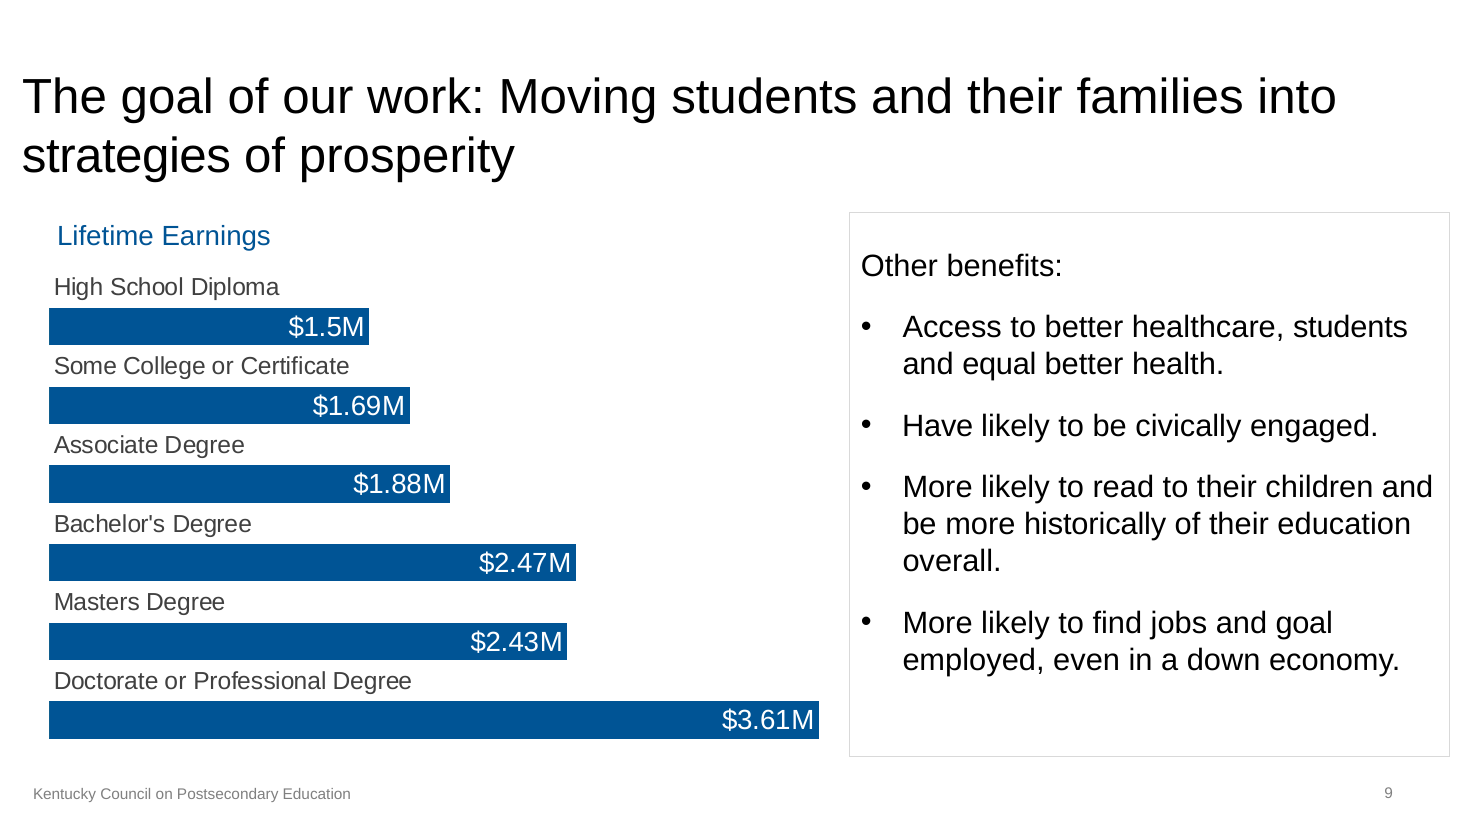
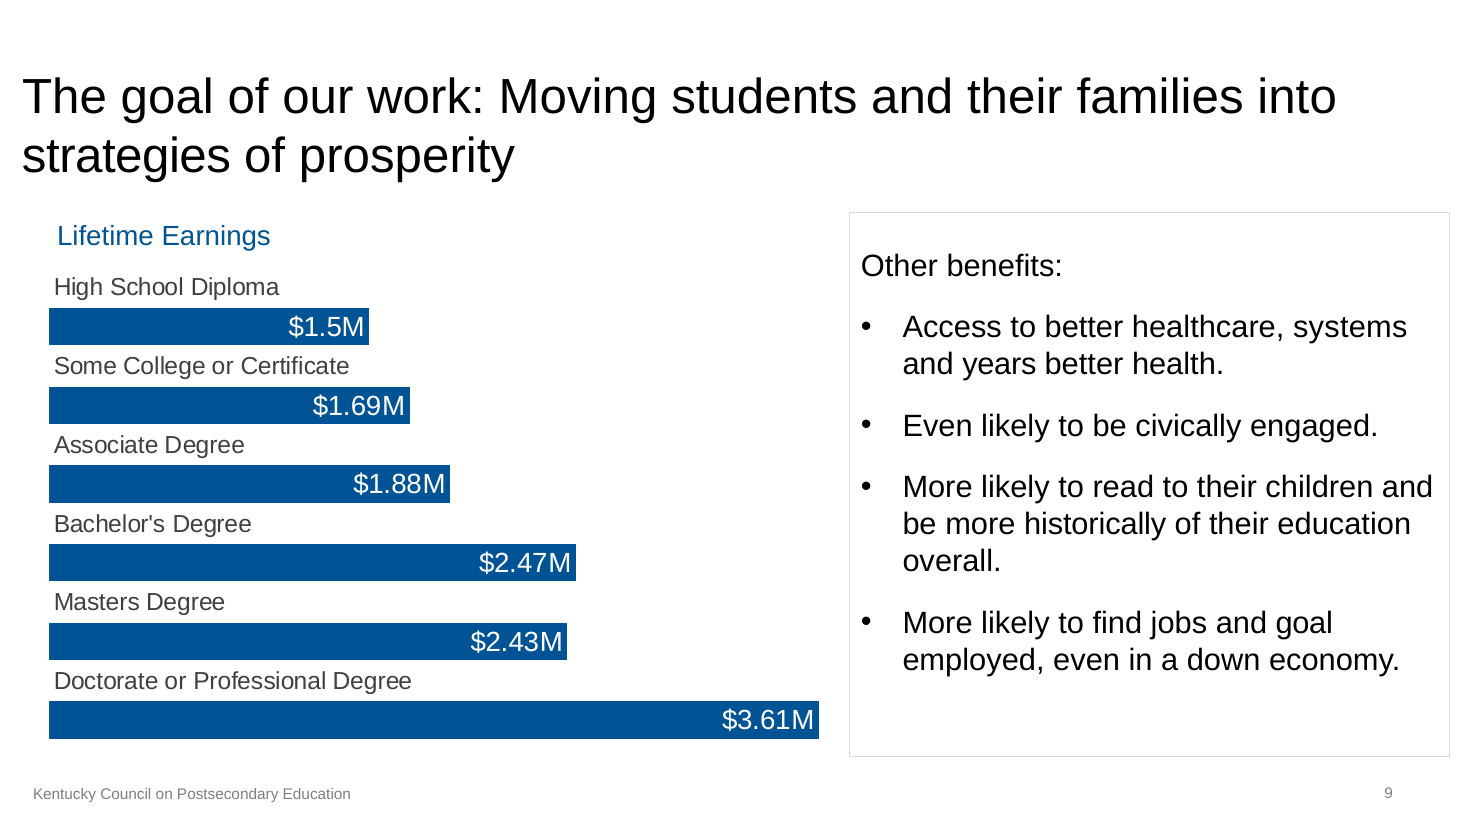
healthcare students: students -> systems
equal: equal -> years
Have at (938, 426): Have -> Even
